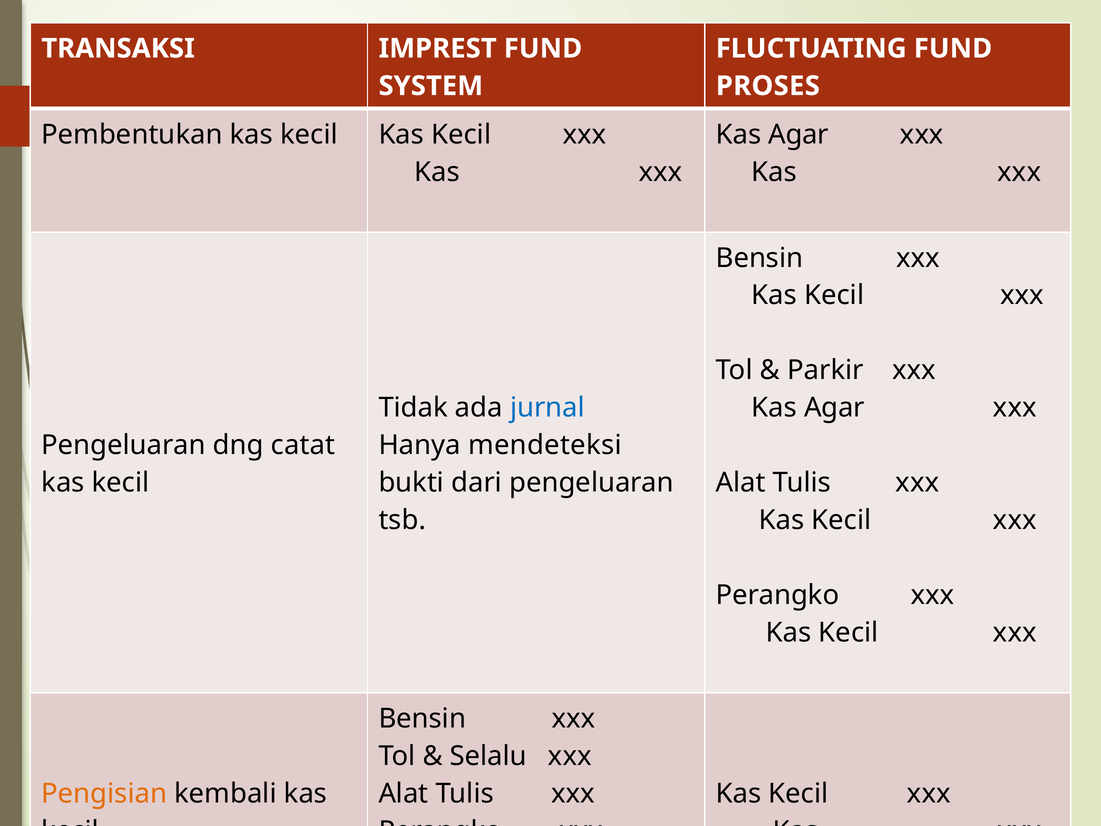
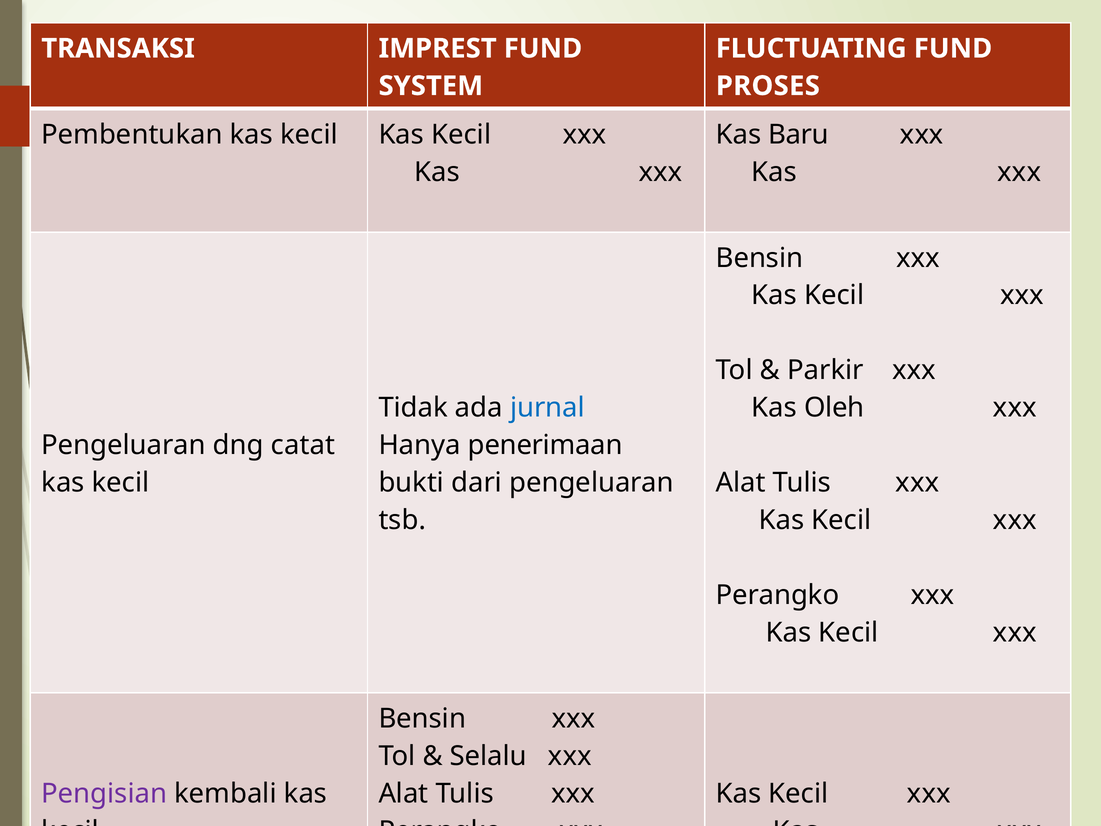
Agar at (799, 134): Agar -> Baru
Agar at (834, 408): Agar -> Oleh
mendeteksi: mendeteksi -> penerimaan
Pengisian colour: orange -> purple
